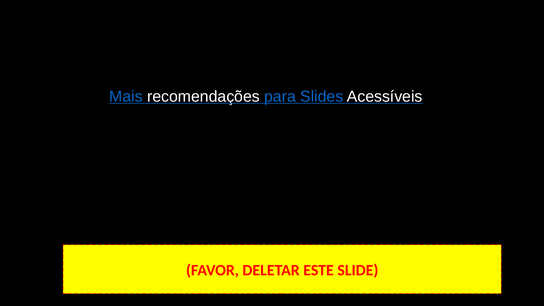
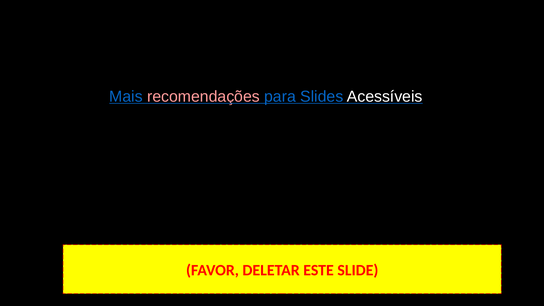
recomendações colour: white -> pink
